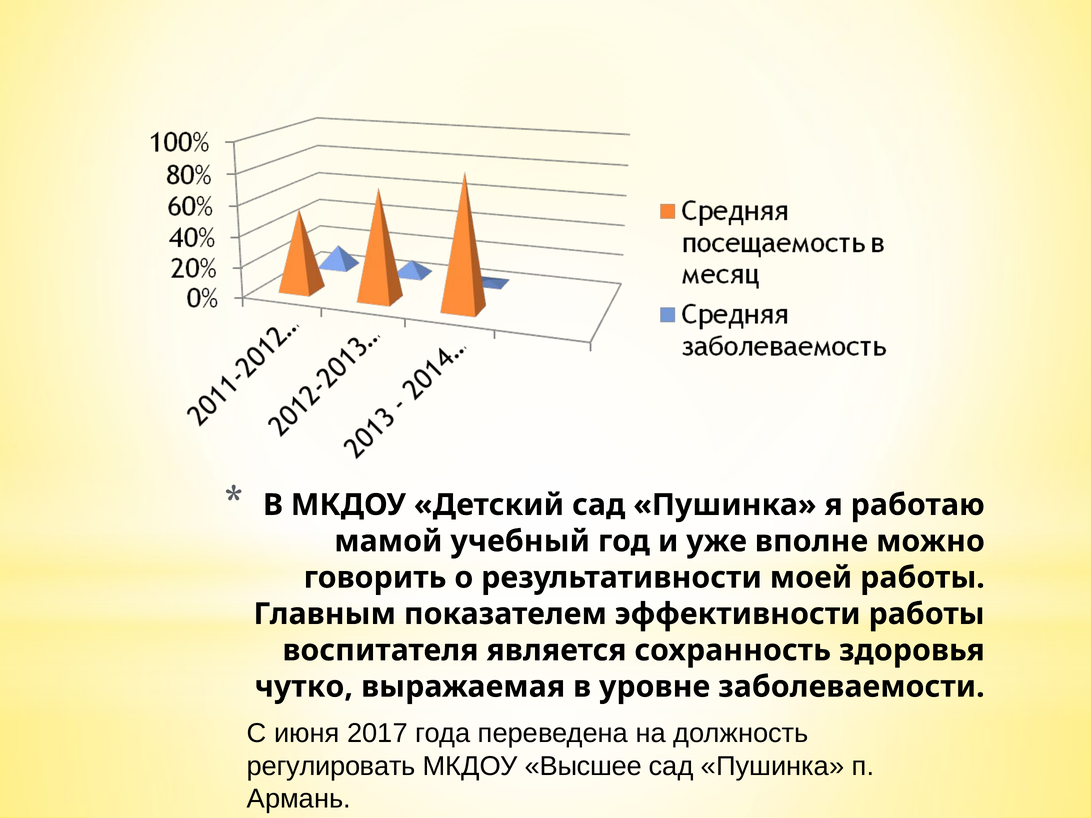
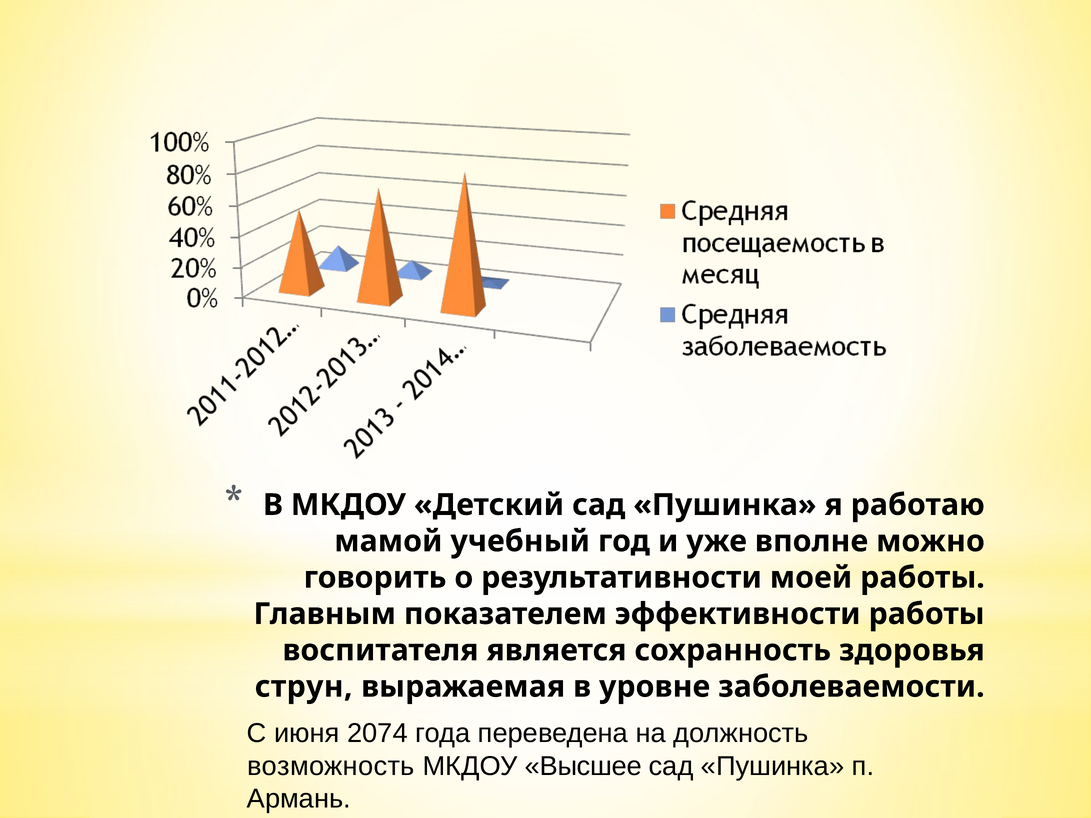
чутко: чутко -> струн
2017: 2017 -> 2074
регулировать: регулировать -> возможность
